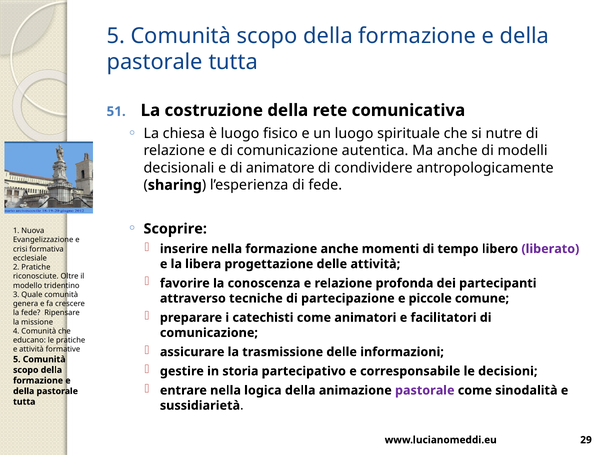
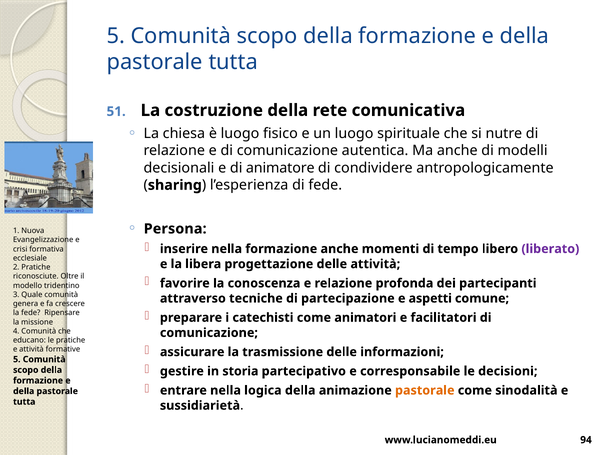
Scoprire: Scoprire -> Persona
piccole: piccole -> aspetti
pastorale at (425, 390) colour: purple -> orange
29: 29 -> 94
